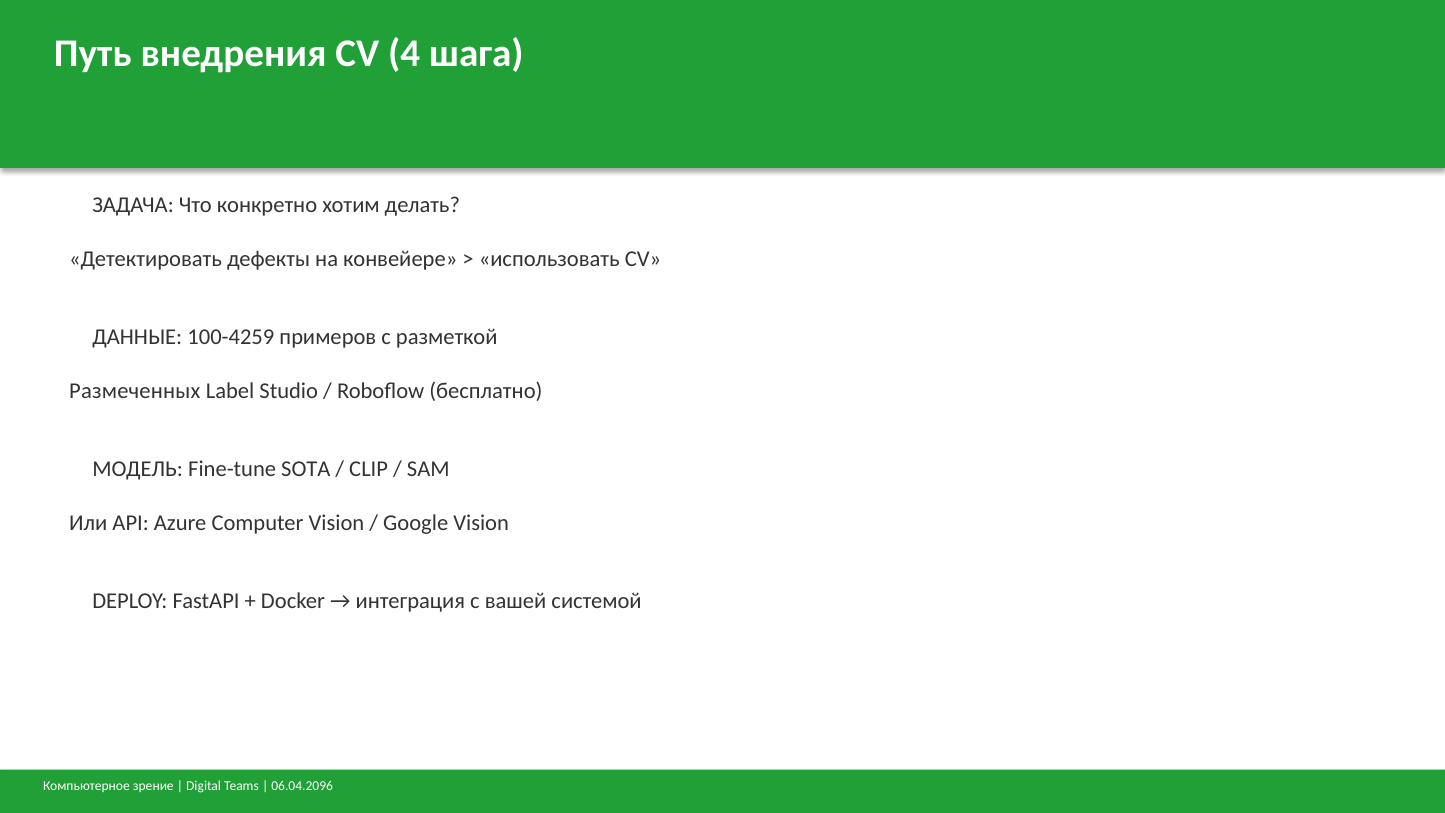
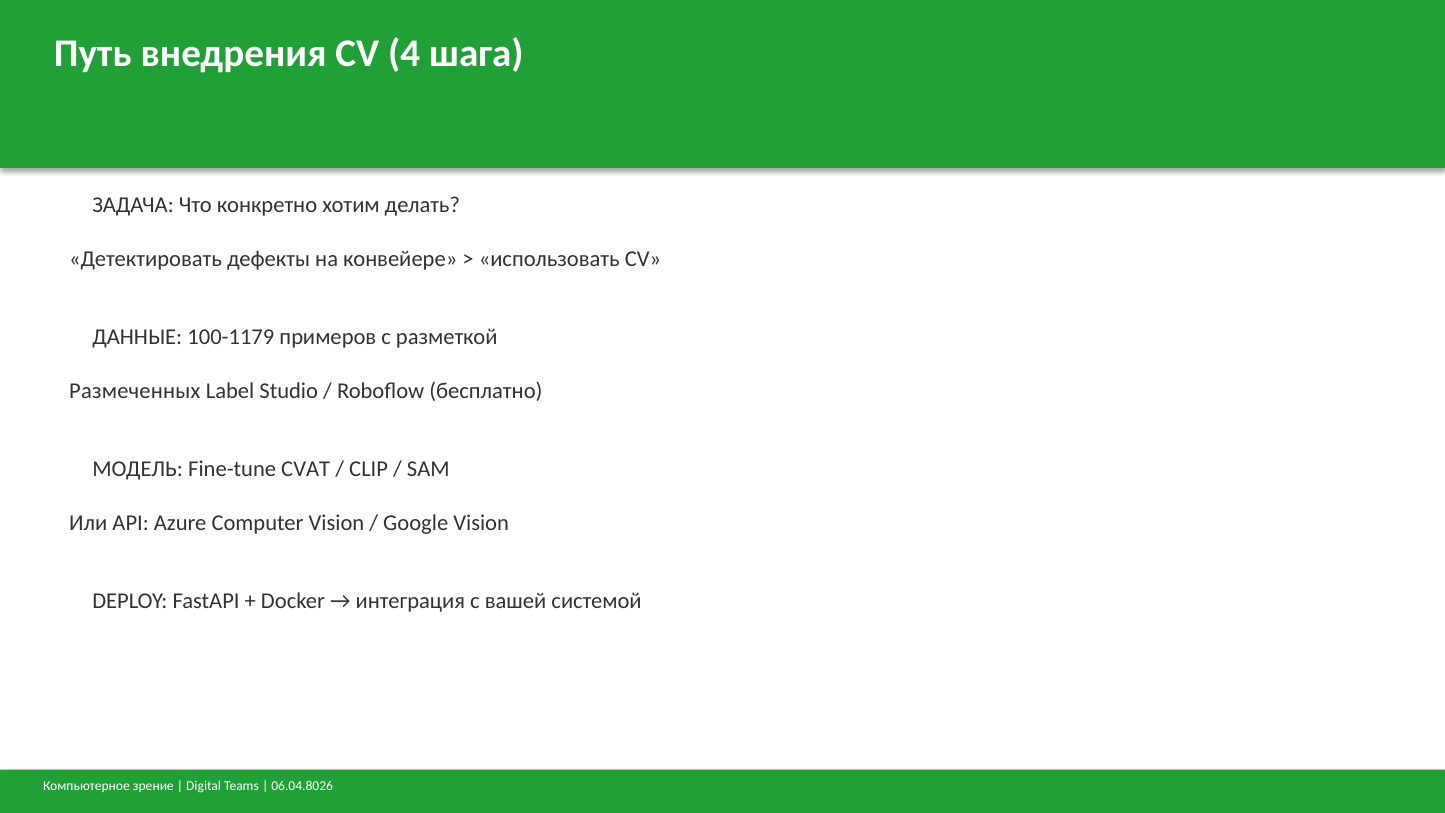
100-4259: 100-4259 -> 100-1179
SOTA: SOTA -> CVAT
06.04.2096: 06.04.2096 -> 06.04.8026
